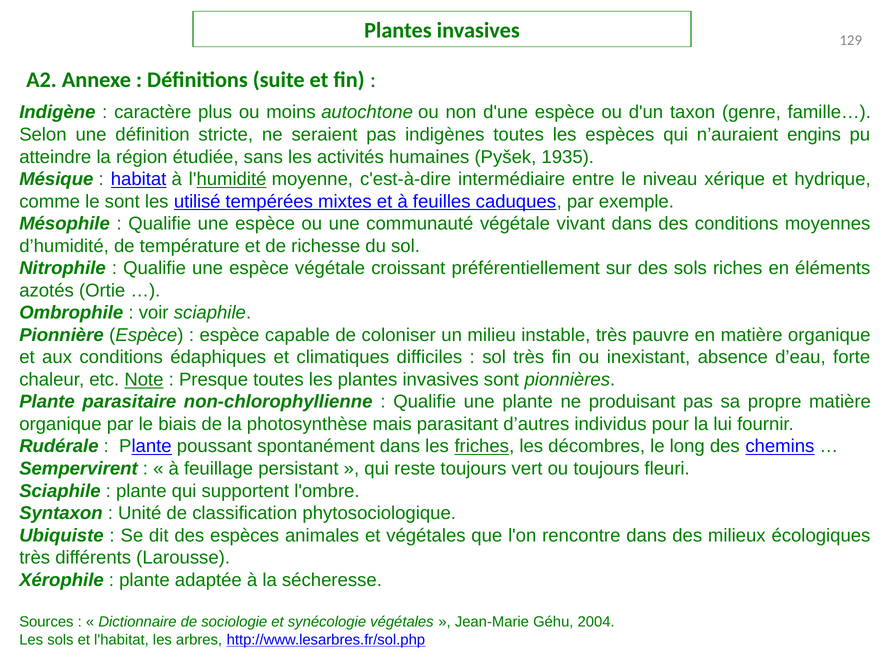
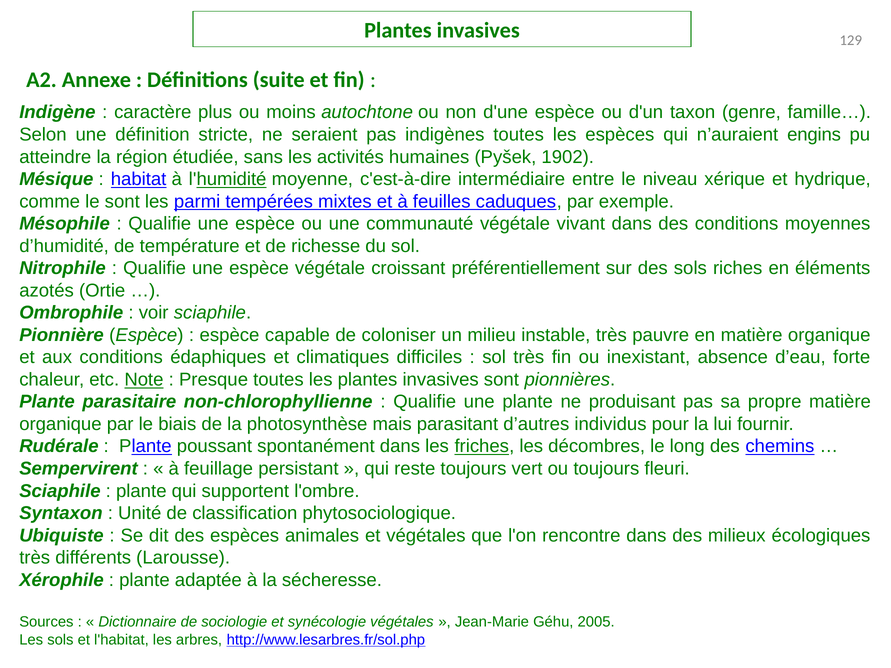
1935: 1935 -> 1902
utilisé: utilisé -> parmi
2004: 2004 -> 2005
